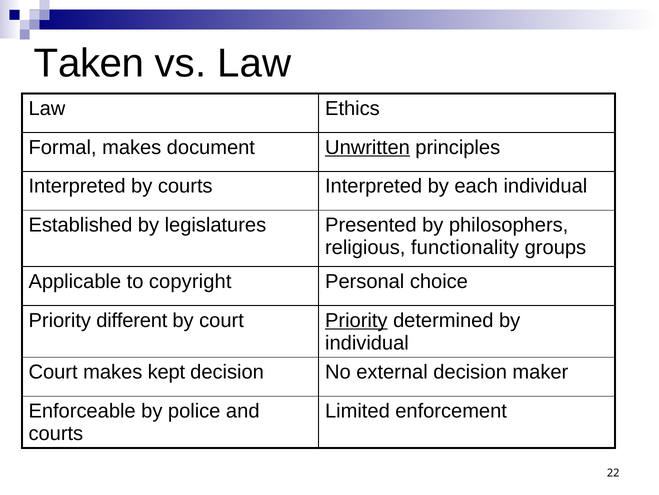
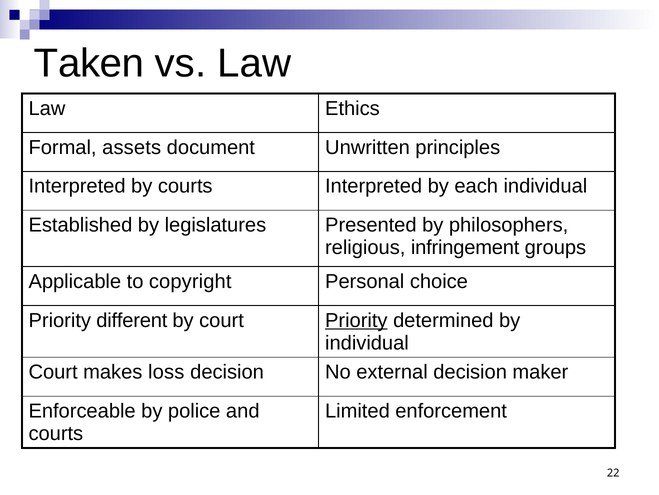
Formal makes: makes -> assets
Unwritten underline: present -> none
functionality: functionality -> infringement
kept: kept -> loss
